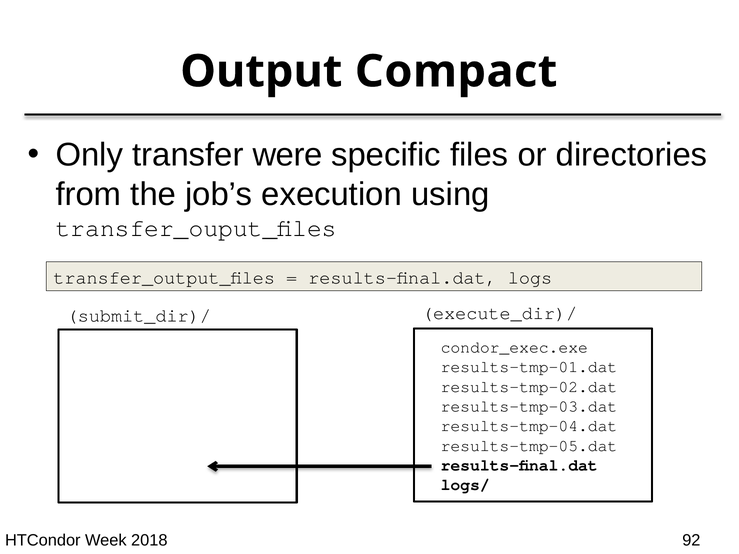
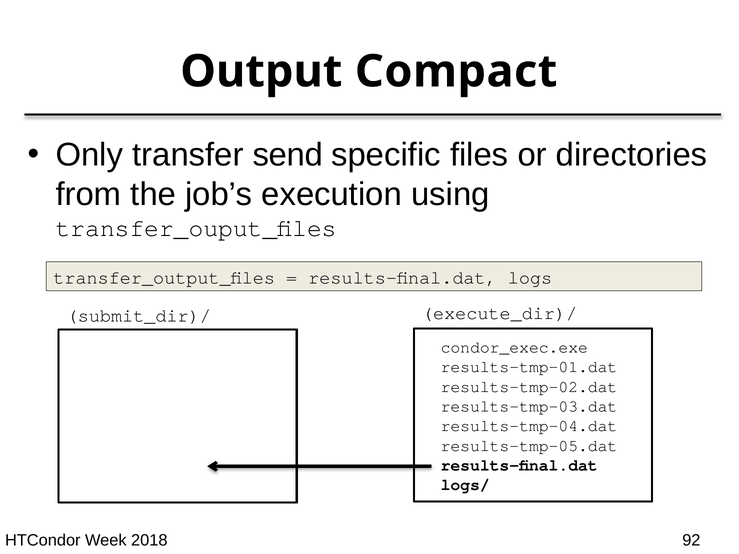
were: were -> send
